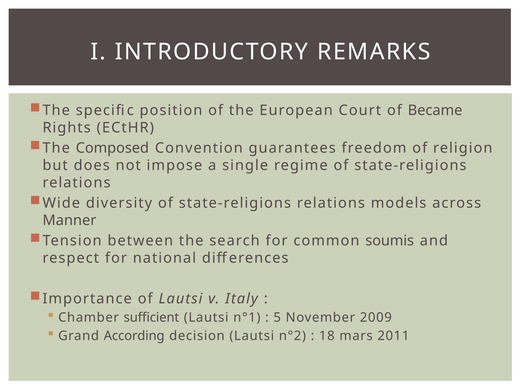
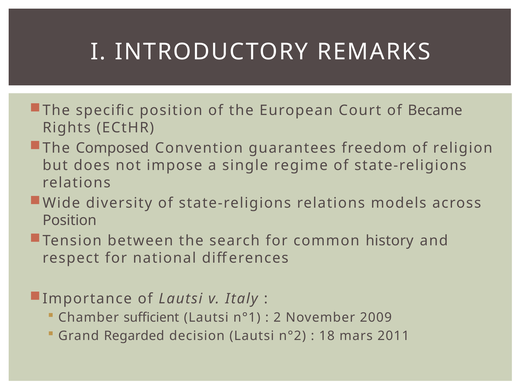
Manner at (69, 220): Manner -> Position
soumis: soumis -> history
5: 5 -> 2
According: According -> Regarded
